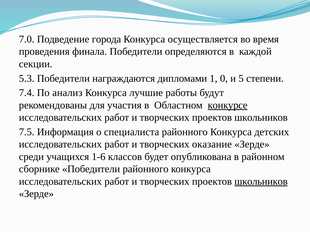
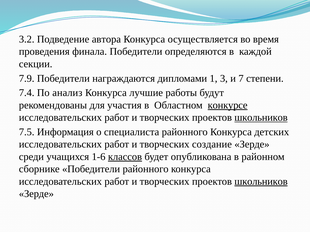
7.0: 7.0 -> 3.2
города: города -> автора
5.3: 5.3 -> 7.9
0: 0 -> 3
5: 5 -> 7
школьников at (261, 118) underline: none -> present
оказание: оказание -> создание
классов underline: none -> present
